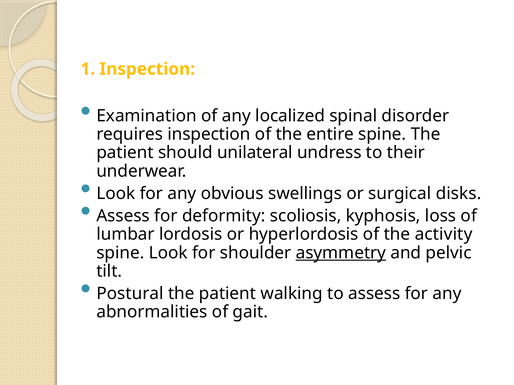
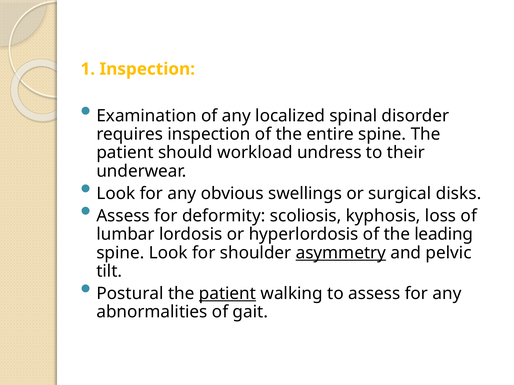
unilateral: unilateral -> workload
activity: activity -> leading
patient at (228, 294) underline: none -> present
